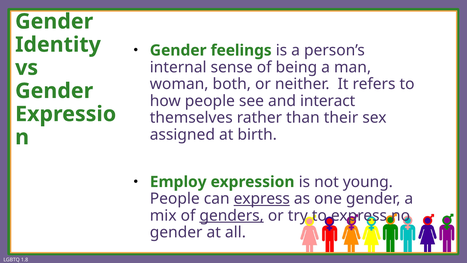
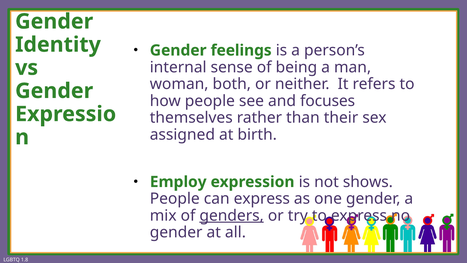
interact: interact -> focuses
young: young -> shows
express at (262, 199) underline: present -> none
